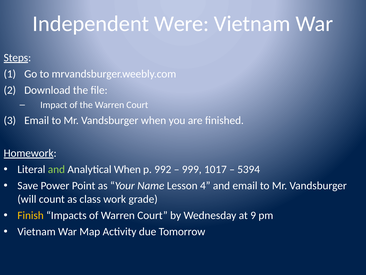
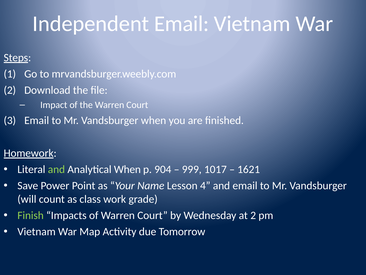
Independent Were: Were -> Email
992: 992 -> 904
5394: 5394 -> 1621
Finish colour: yellow -> light green
at 9: 9 -> 2
